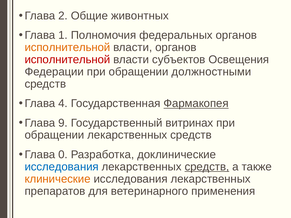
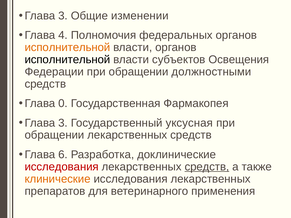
2 at (63, 16): 2 -> 3
живонтных: живонтных -> изменении
1: 1 -> 4
исполнительной at (67, 60) colour: red -> black
4: 4 -> 0
Фармакопея underline: present -> none
9 at (63, 123): 9 -> 3
витринах: витринах -> уксусная
0: 0 -> 6
исследования at (62, 167) colour: blue -> red
